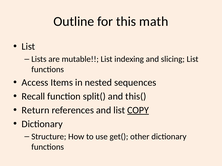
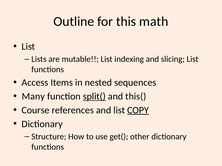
Recall: Recall -> Many
split( underline: none -> present
Return: Return -> Course
